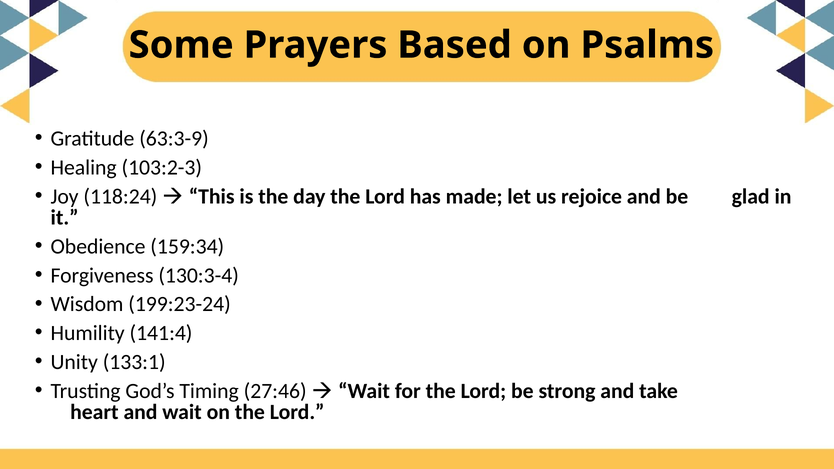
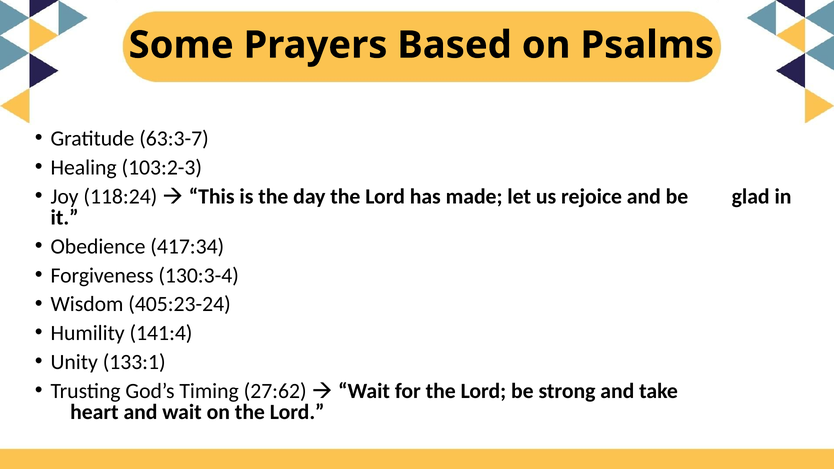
63:3-9: 63:3-9 -> 63:3-7
159:34: 159:34 -> 417:34
199:23-24: 199:23-24 -> 405:23-24
27:46: 27:46 -> 27:62
